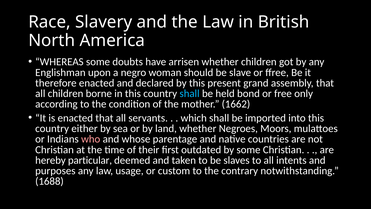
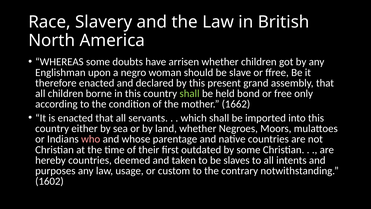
shall at (190, 93) colour: light blue -> light green
hereby particular: particular -> countries
1688: 1688 -> 1602
